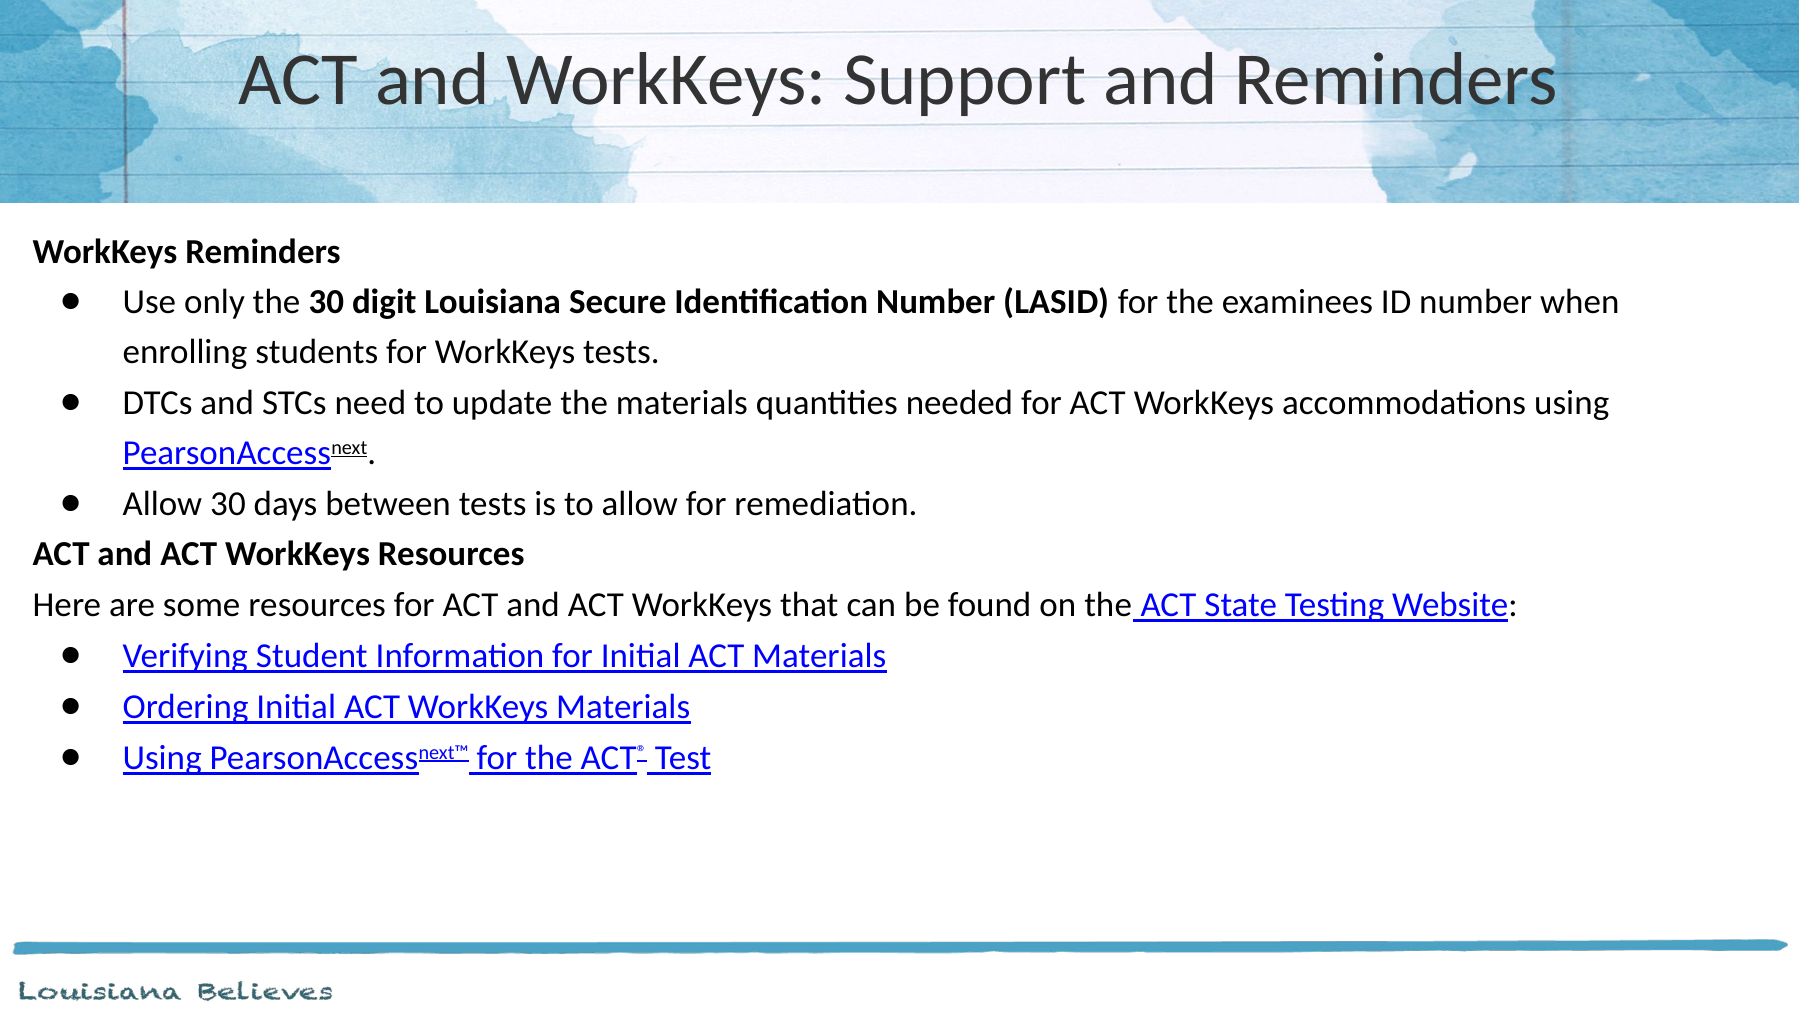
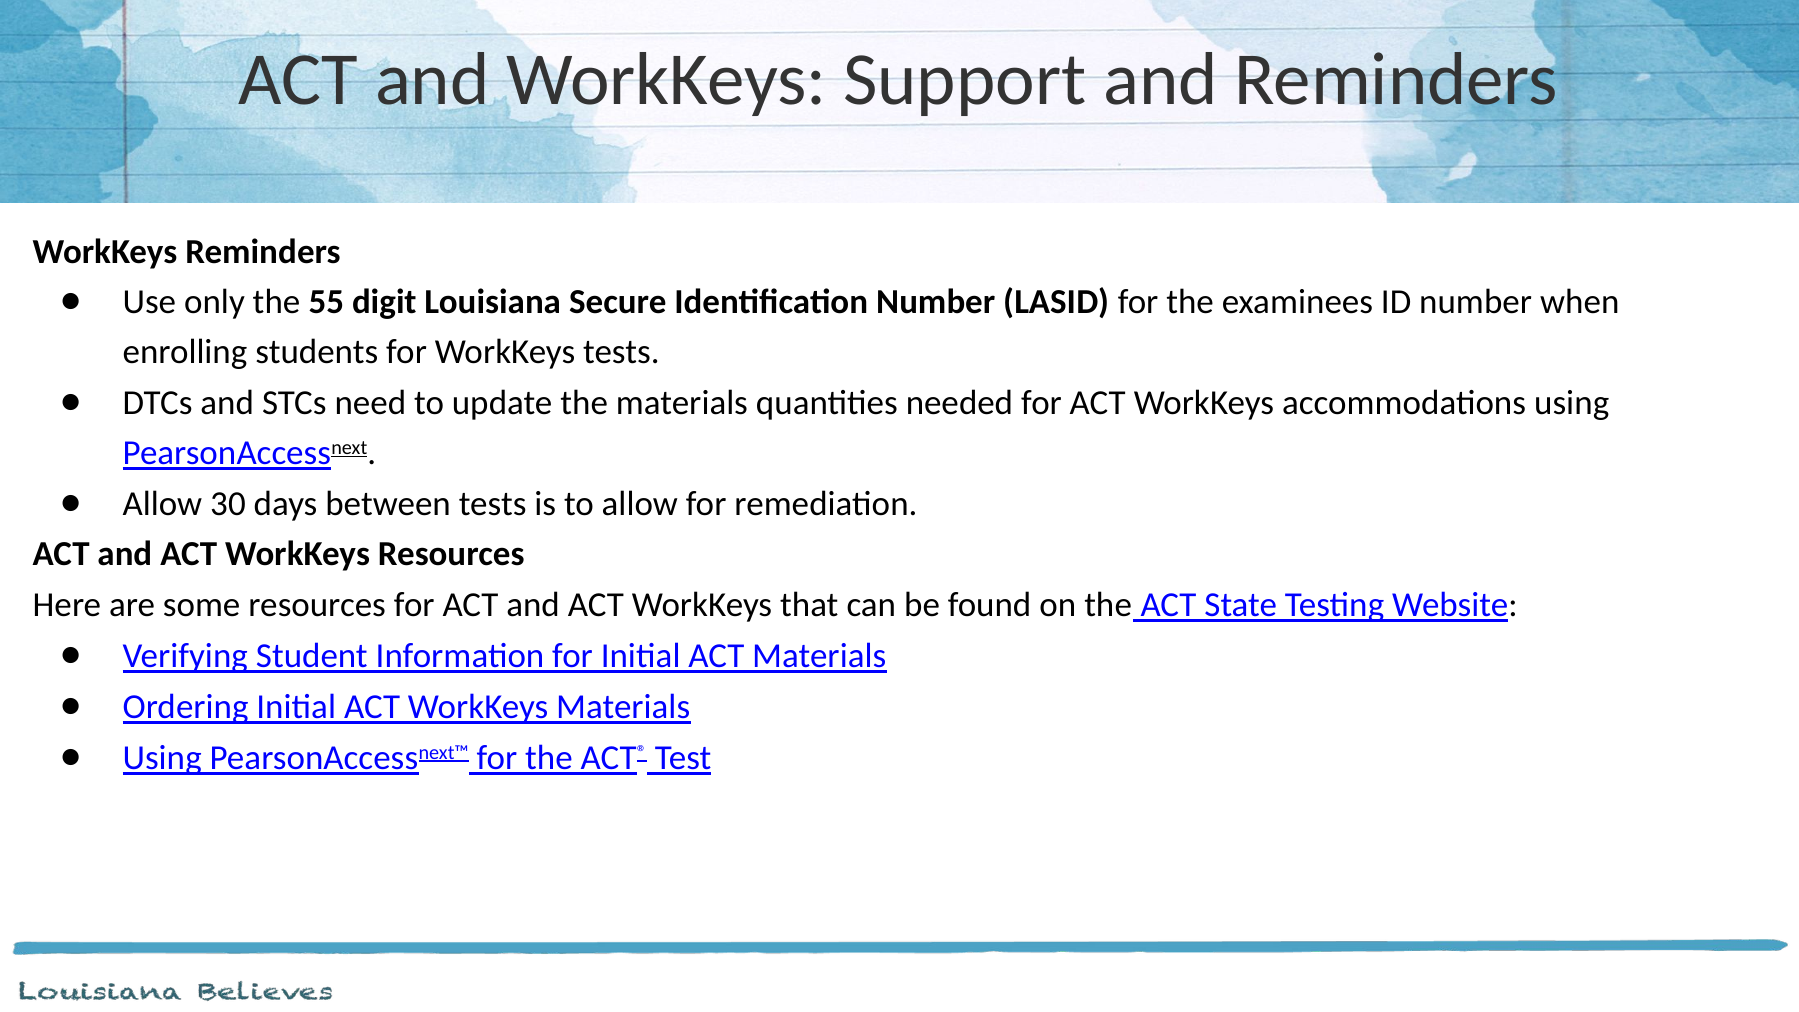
the 30: 30 -> 55
